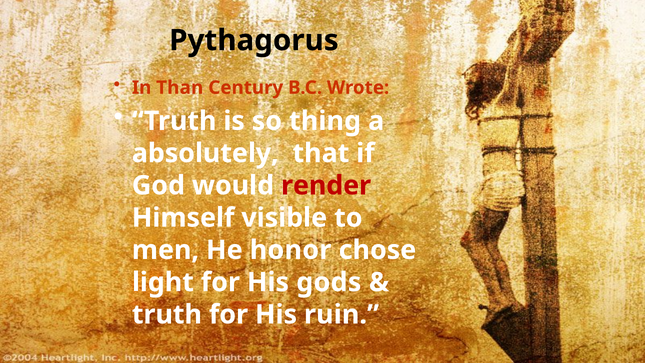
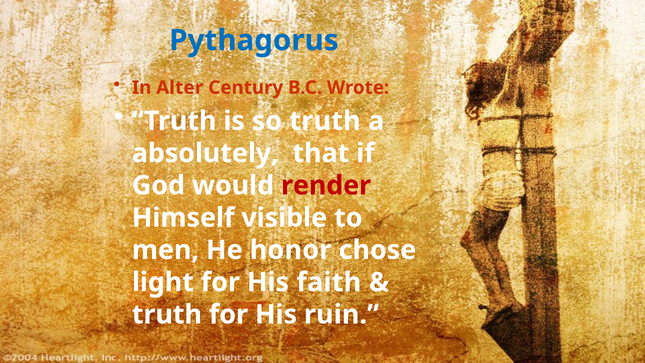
Pythagorus colour: black -> blue
Than: Than -> Alter
so thing: thing -> truth
gods: gods -> faith
